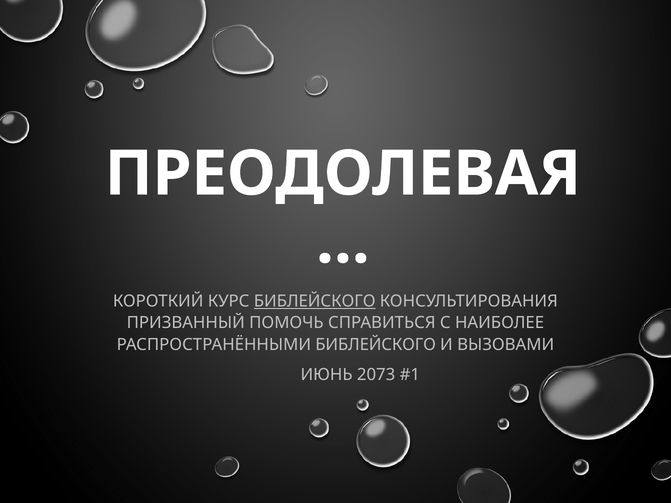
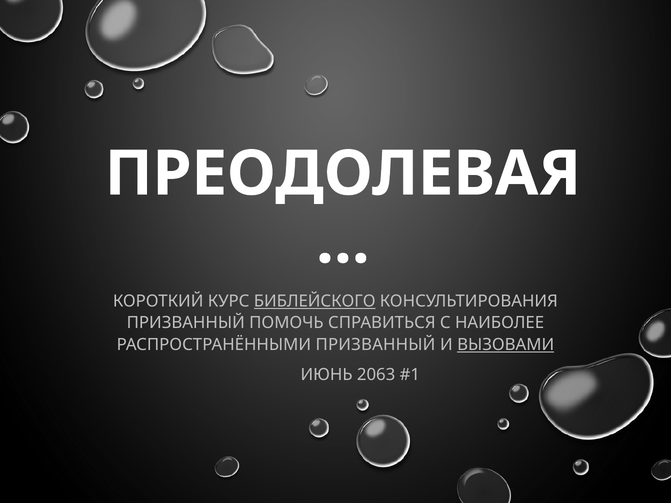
РАСПРОСТРАНЁННЫМИ БИБЛЕЙСКОГО: БИБЛЕЙСКОГО -> ПРИЗВАННЫЙ
ВЫЗОВАМИ underline: none -> present
2073: 2073 -> 2063
